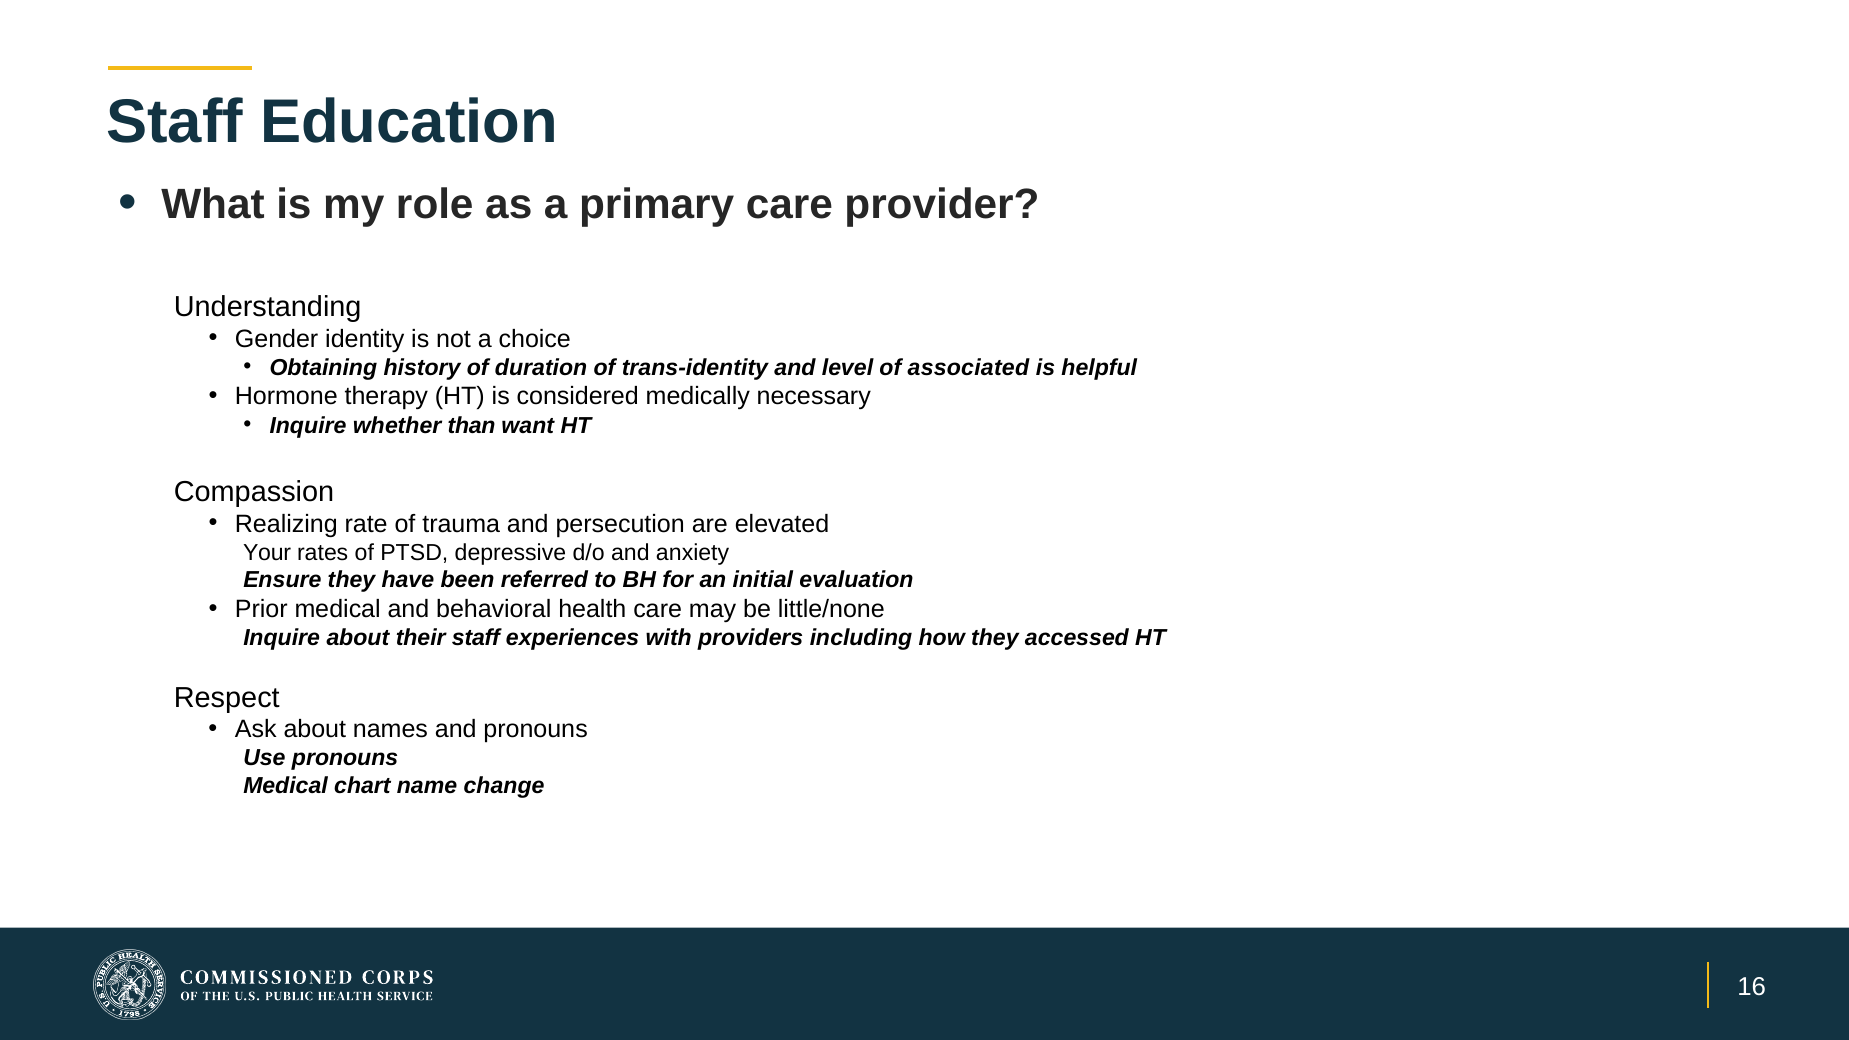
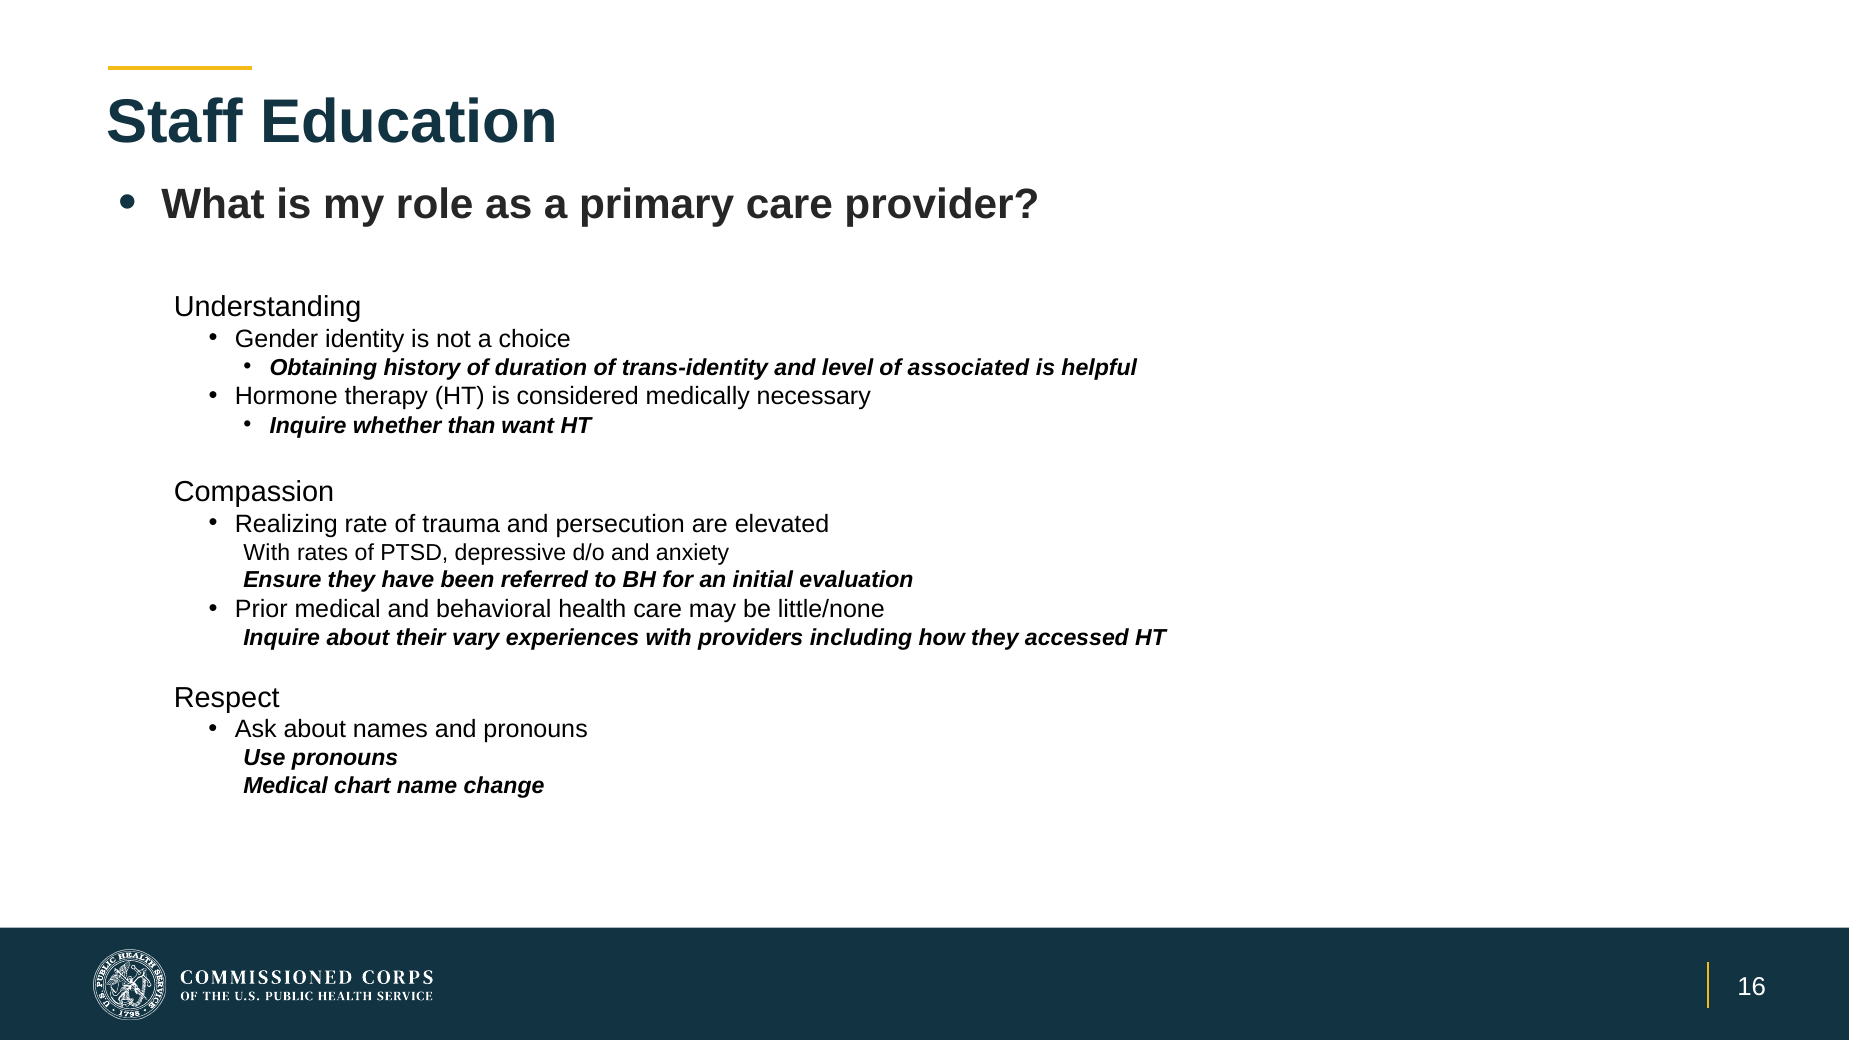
Your at (267, 553): Your -> With
their staff: staff -> vary
